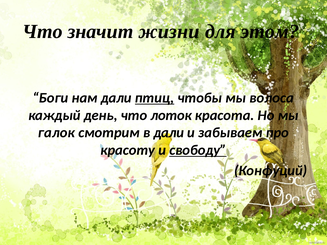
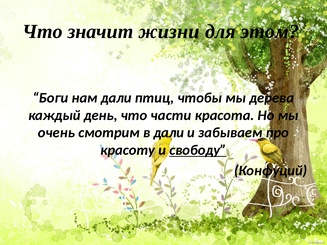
птиц underline: present -> none
волоса: волоса -> дерева
лоток: лоток -> части
галок: галок -> очень
